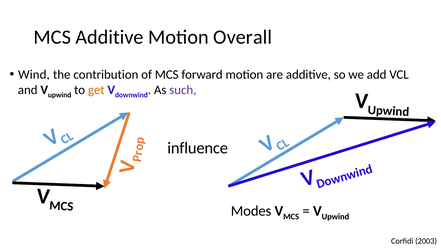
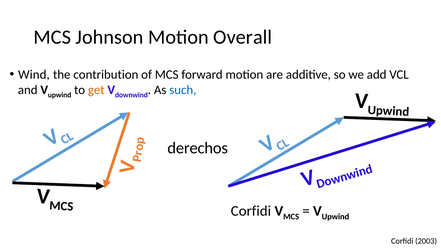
MCS Additive: Additive -> Johnson
such colour: purple -> blue
influence: influence -> derechos
Modes at (251, 211): Modes -> Corfidi
